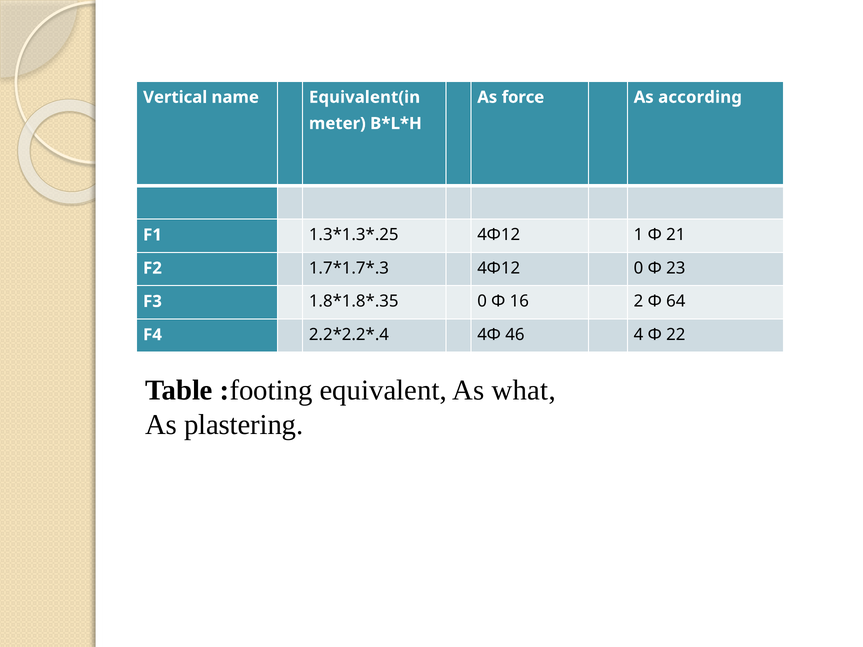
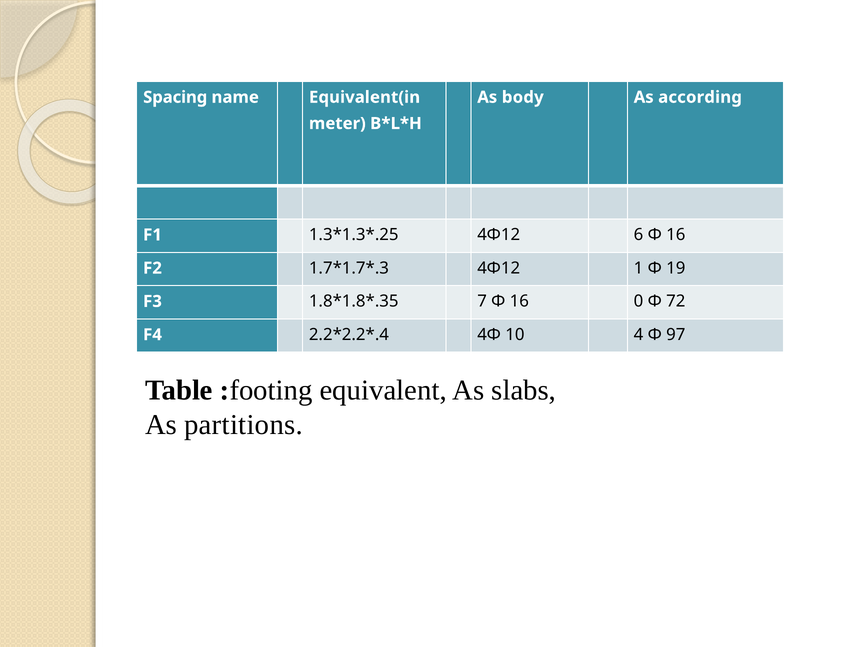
Vertical: Vertical -> Spacing
force: force -> body
1: 1 -> 6
21 at (676, 235): 21 -> 16
4Φ12 0: 0 -> 1
23: 23 -> 19
0 at (482, 302): 0 -> 7
2: 2 -> 0
64: 64 -> 72
46: 46 -> 10
22: 22 -> 97
what: what -> slabs
plastering: plastering -> partitions
